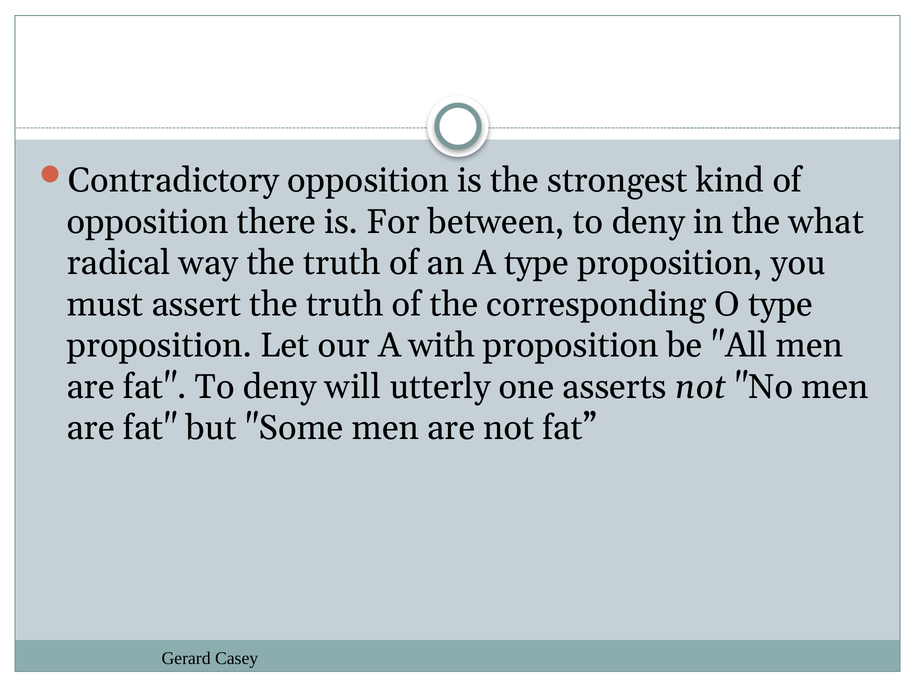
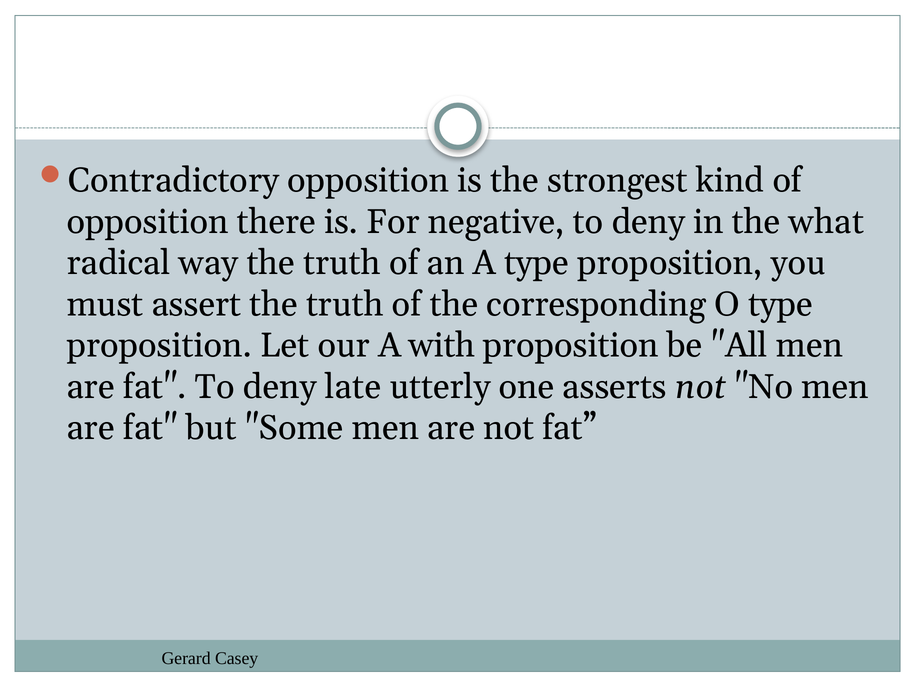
between: between -> negative
will: will -> late
